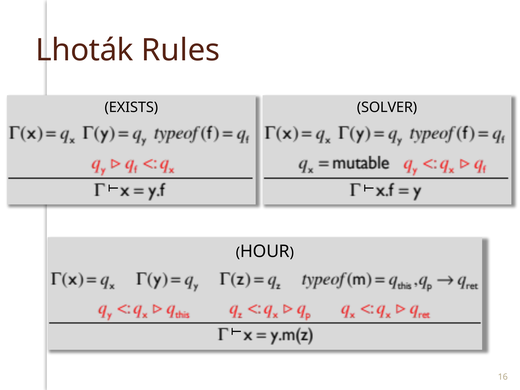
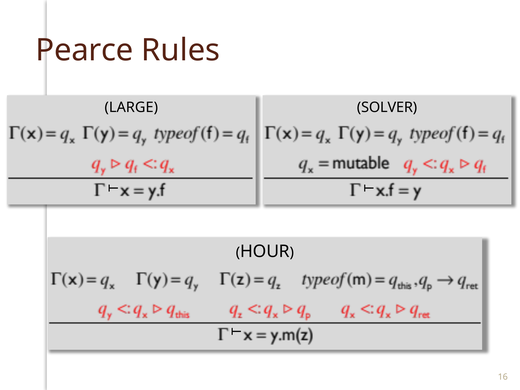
Lhoták: Lhoták -> Pearce
EXISTS: EXISTS -> LARGE
